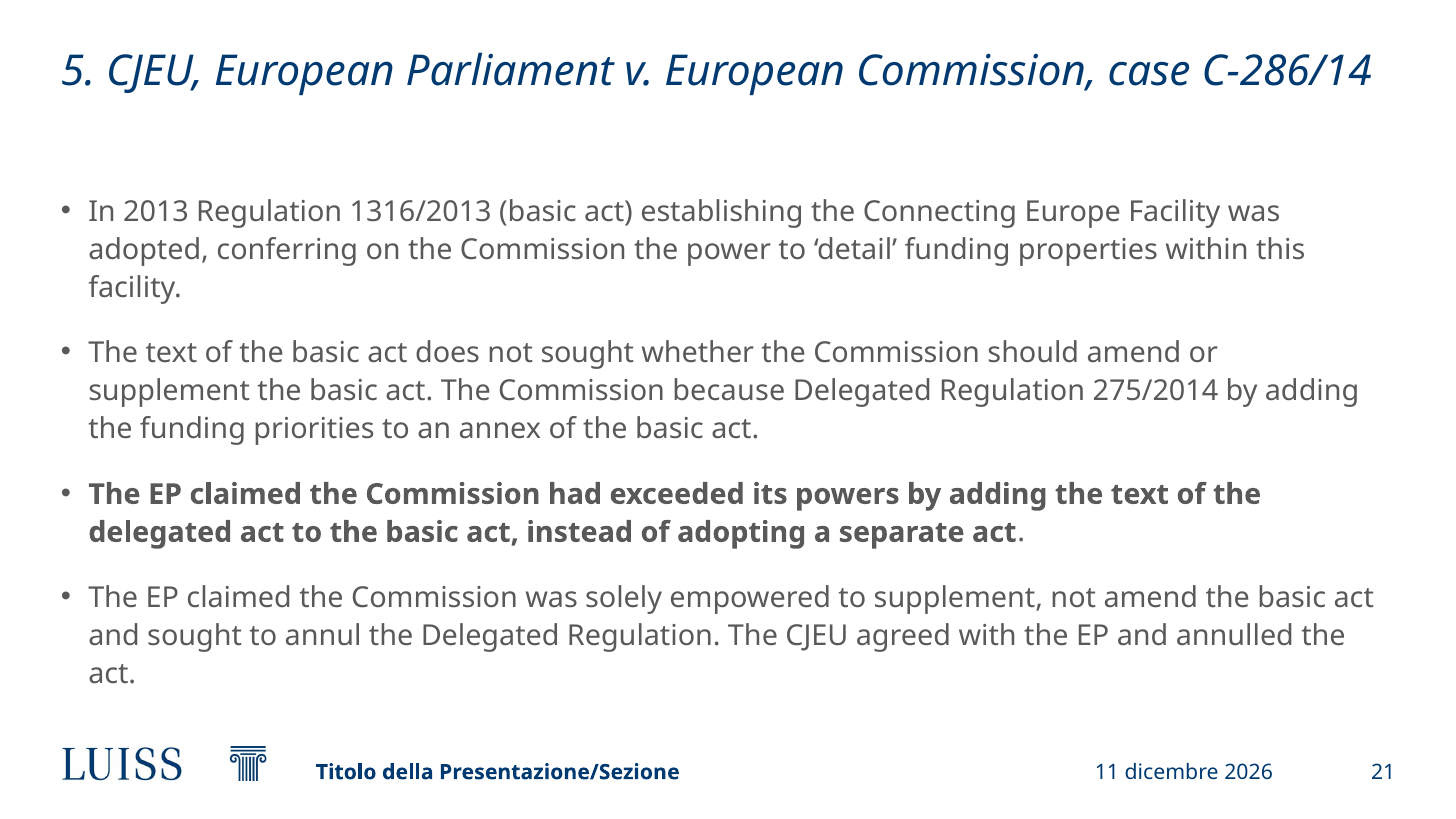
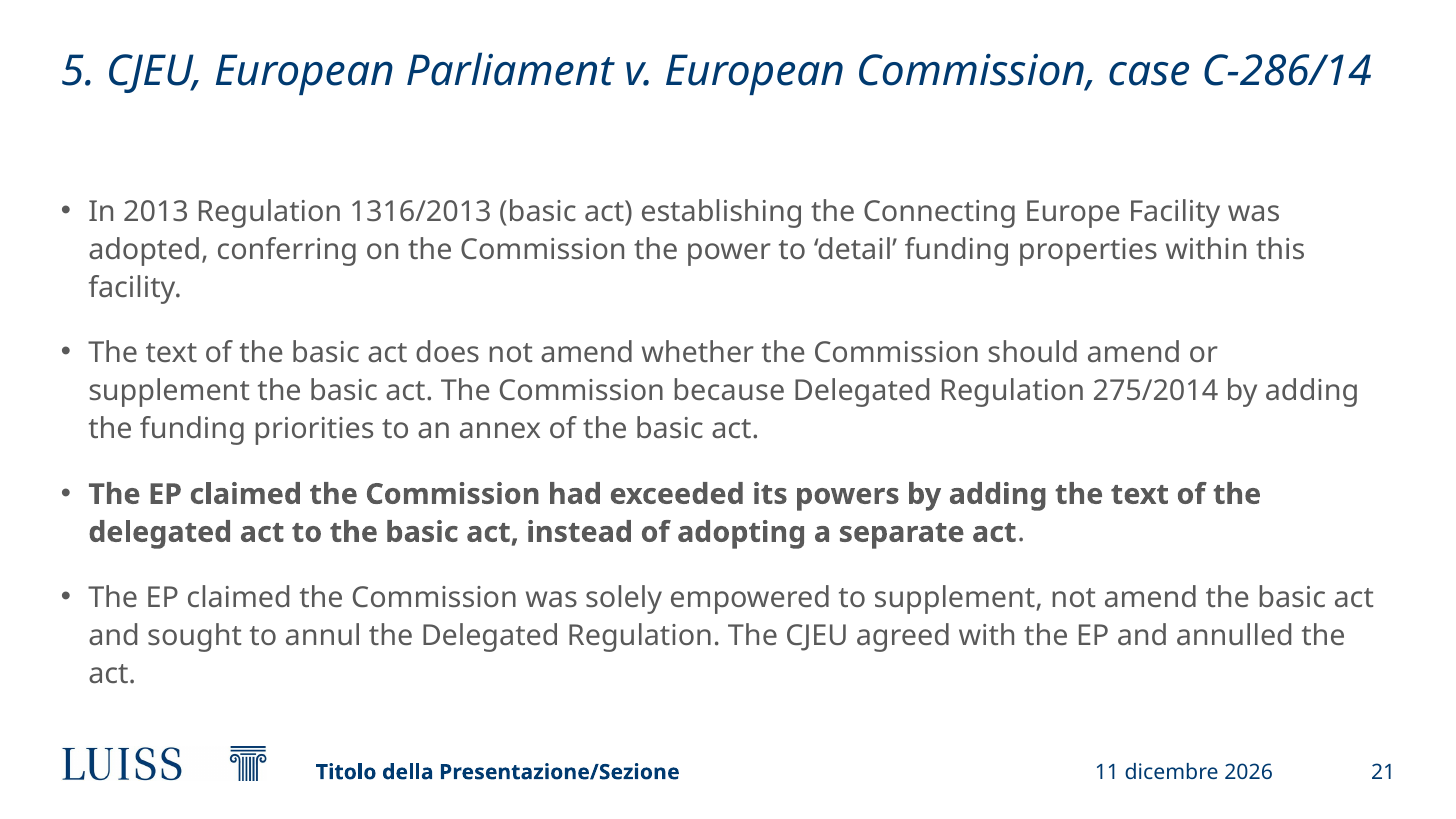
does not sought: sought -> amend
